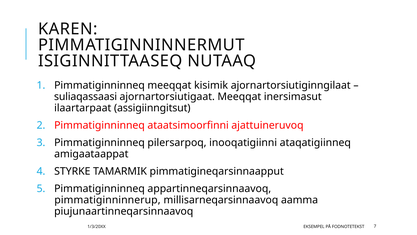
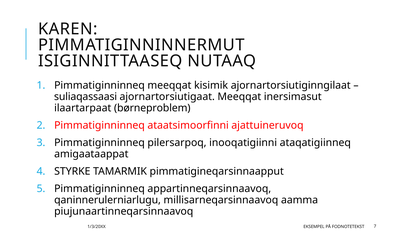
assigiinngitsut: assigiinngitsut -> børneproblem
pimmatiginninnerup: pimmatiginninnerup -> qaninnerulerniarlugu
